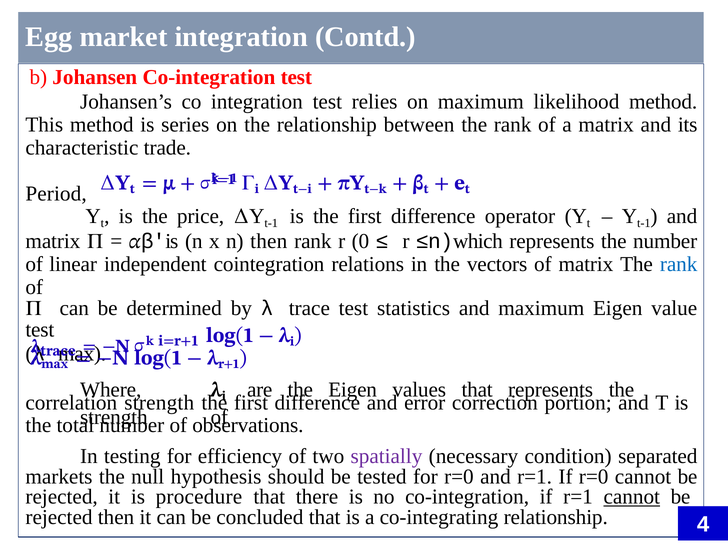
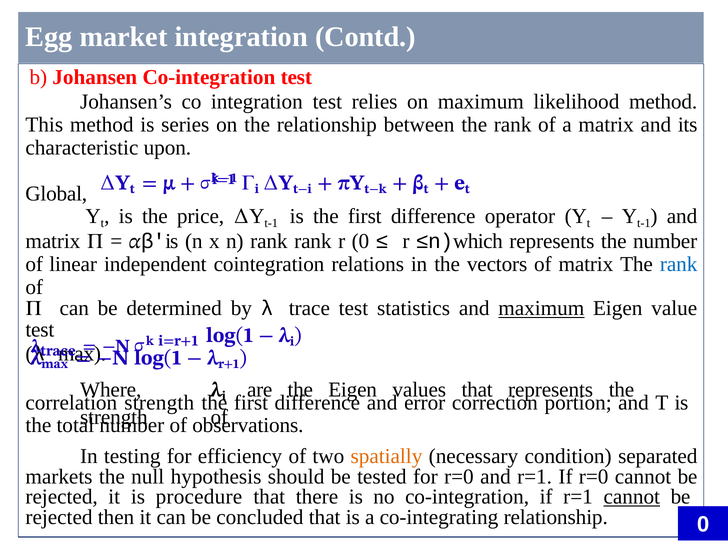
trade: trade -> upon
Period: Period -> Global
then at (269, 241): then -> rank
maximum at (541, 308) underline: none -> present
spatially colour: purple -> orange
relationship 4: 4 -> 0
